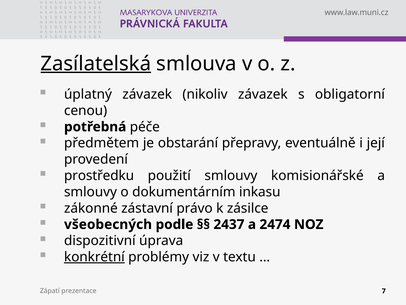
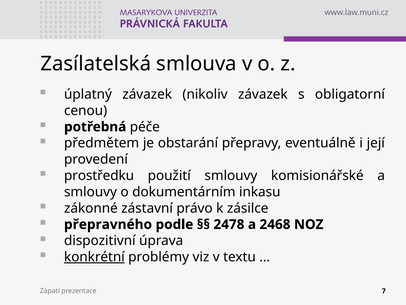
Zasílatelská underline: present -> none
všeobecných: všeobecných -> přepravného
2437: 2437 -> 2478
2474: 2474 -> 2468
